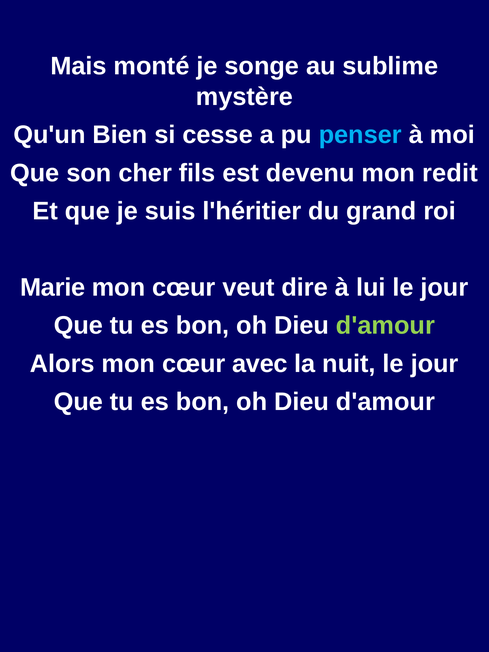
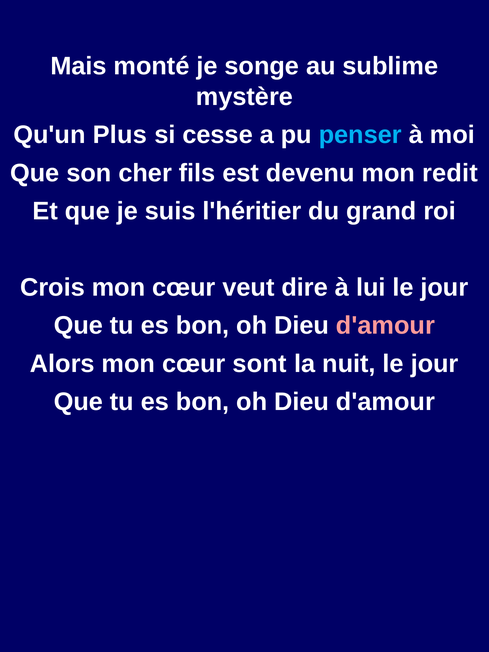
Bien: Bien -> Plus
Marie: Marie -> Crois
d'amour at (385, 326) colour: light green -> pink
avec: avec -> sont
